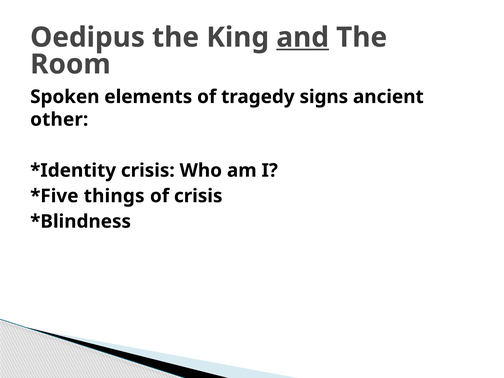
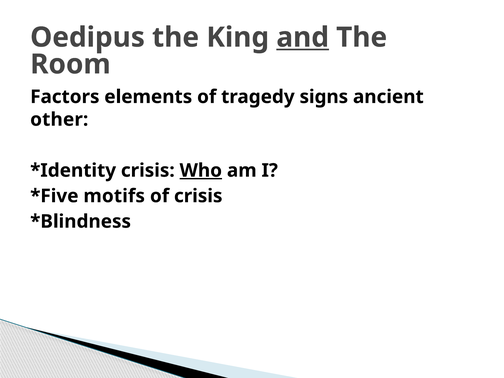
Spoken: Spoken -> Factors
Who underline: none -> present
things: things -> motifs
